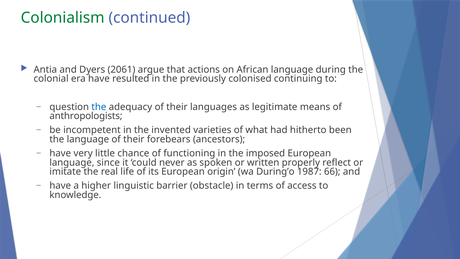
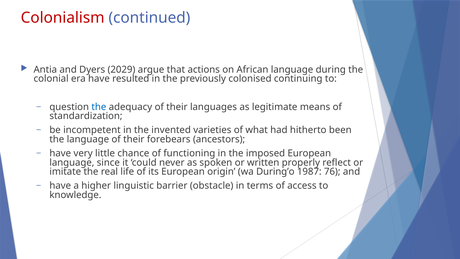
Colonialism colour: green -> red
2061: 2061 -> 2029
anthropologists: anthropologists -> standardization
66: 66 -> 76
